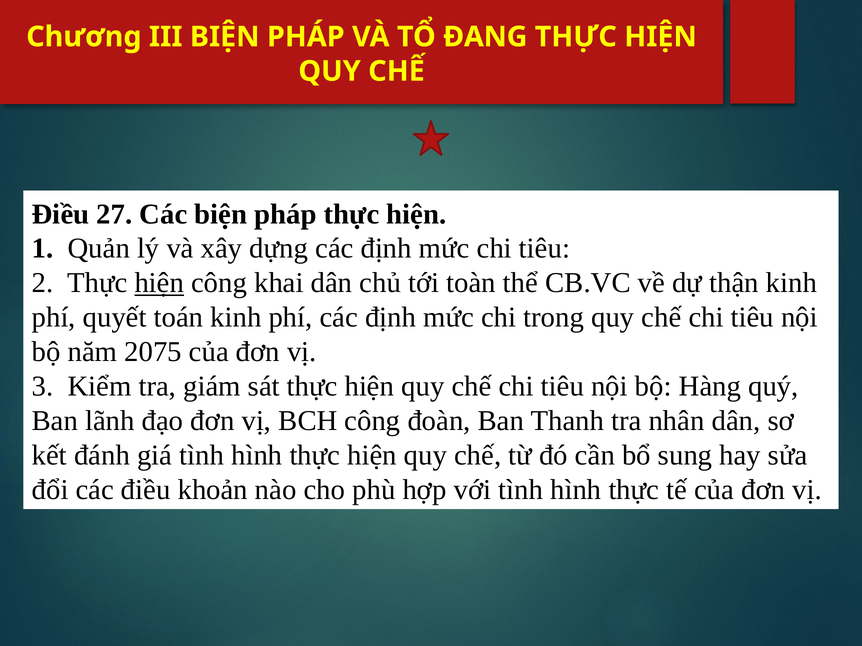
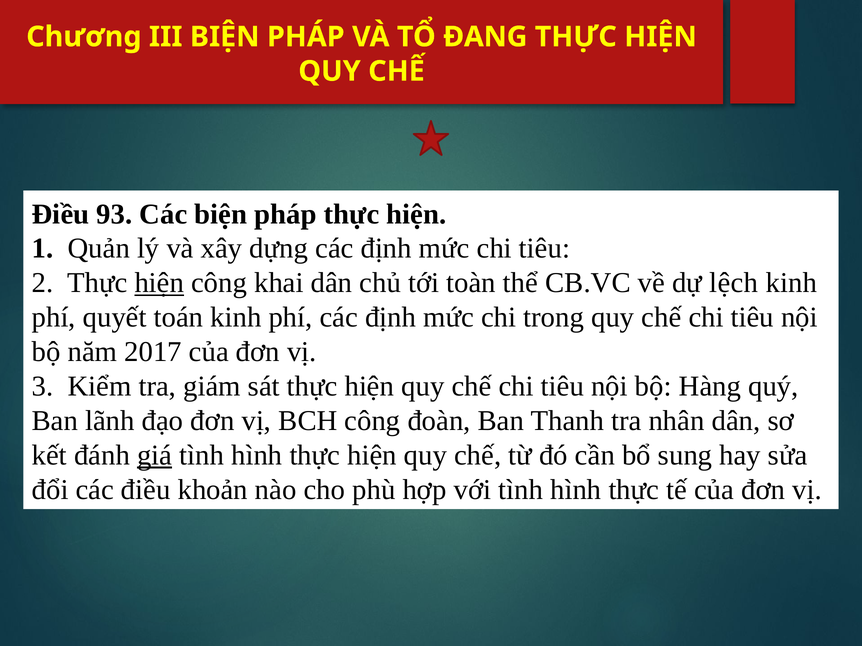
27: 27 -> 93
thận: thận -> lệch
2075: 2075 -> 2017
giá underline: none -> present
